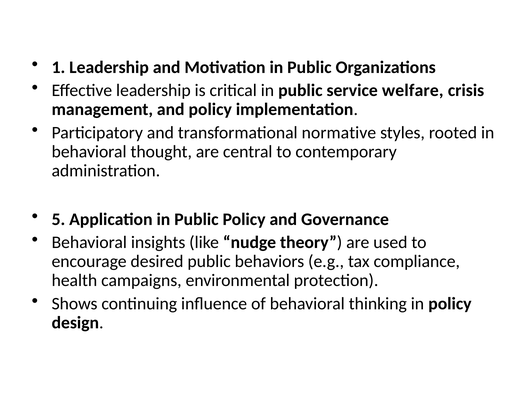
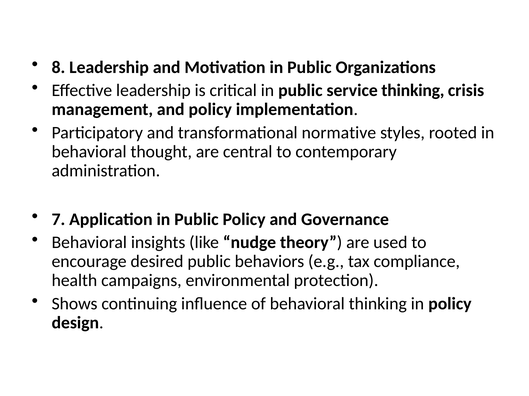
1: 1 -> 8
service welfare: welfare -> thinking
5: 5 -> 7
